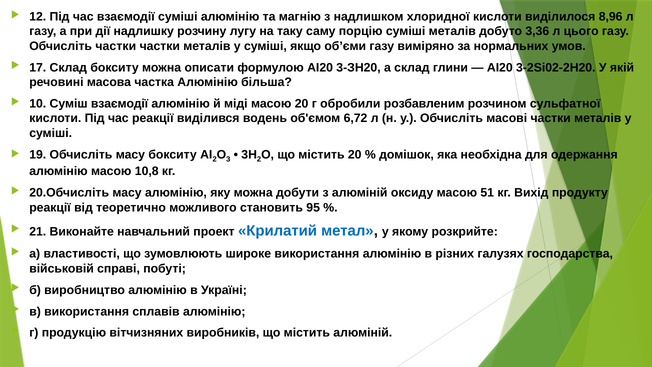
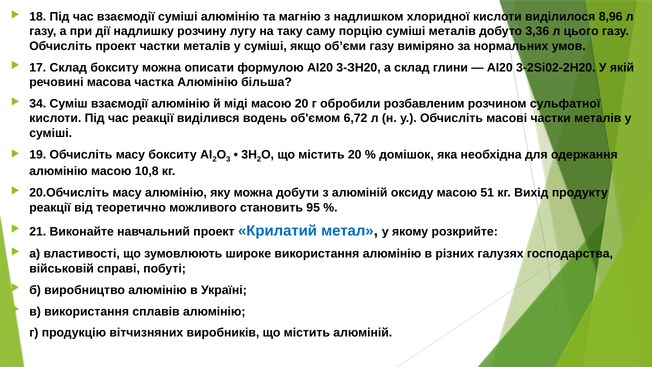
12: 12 -> 18
Обчисліть частки: частки -> проект
10: 10 -> 34
